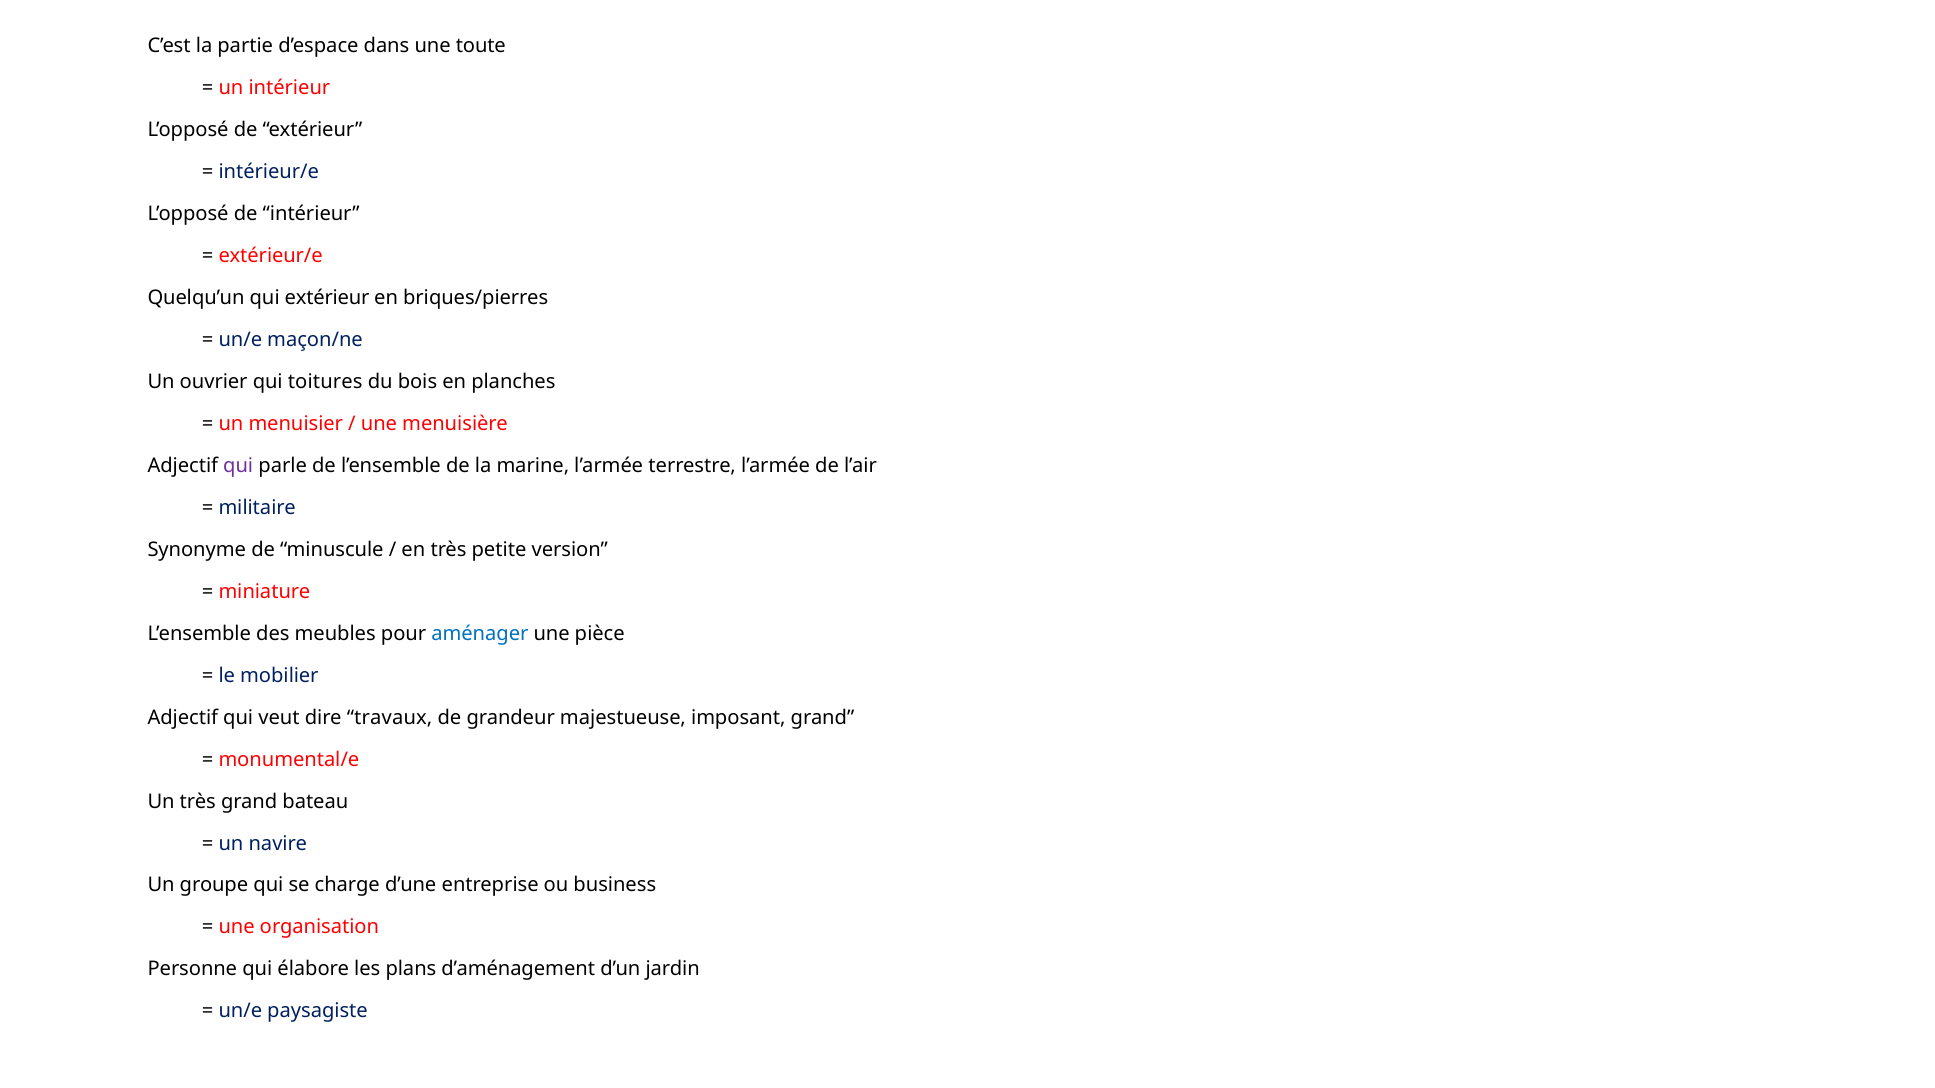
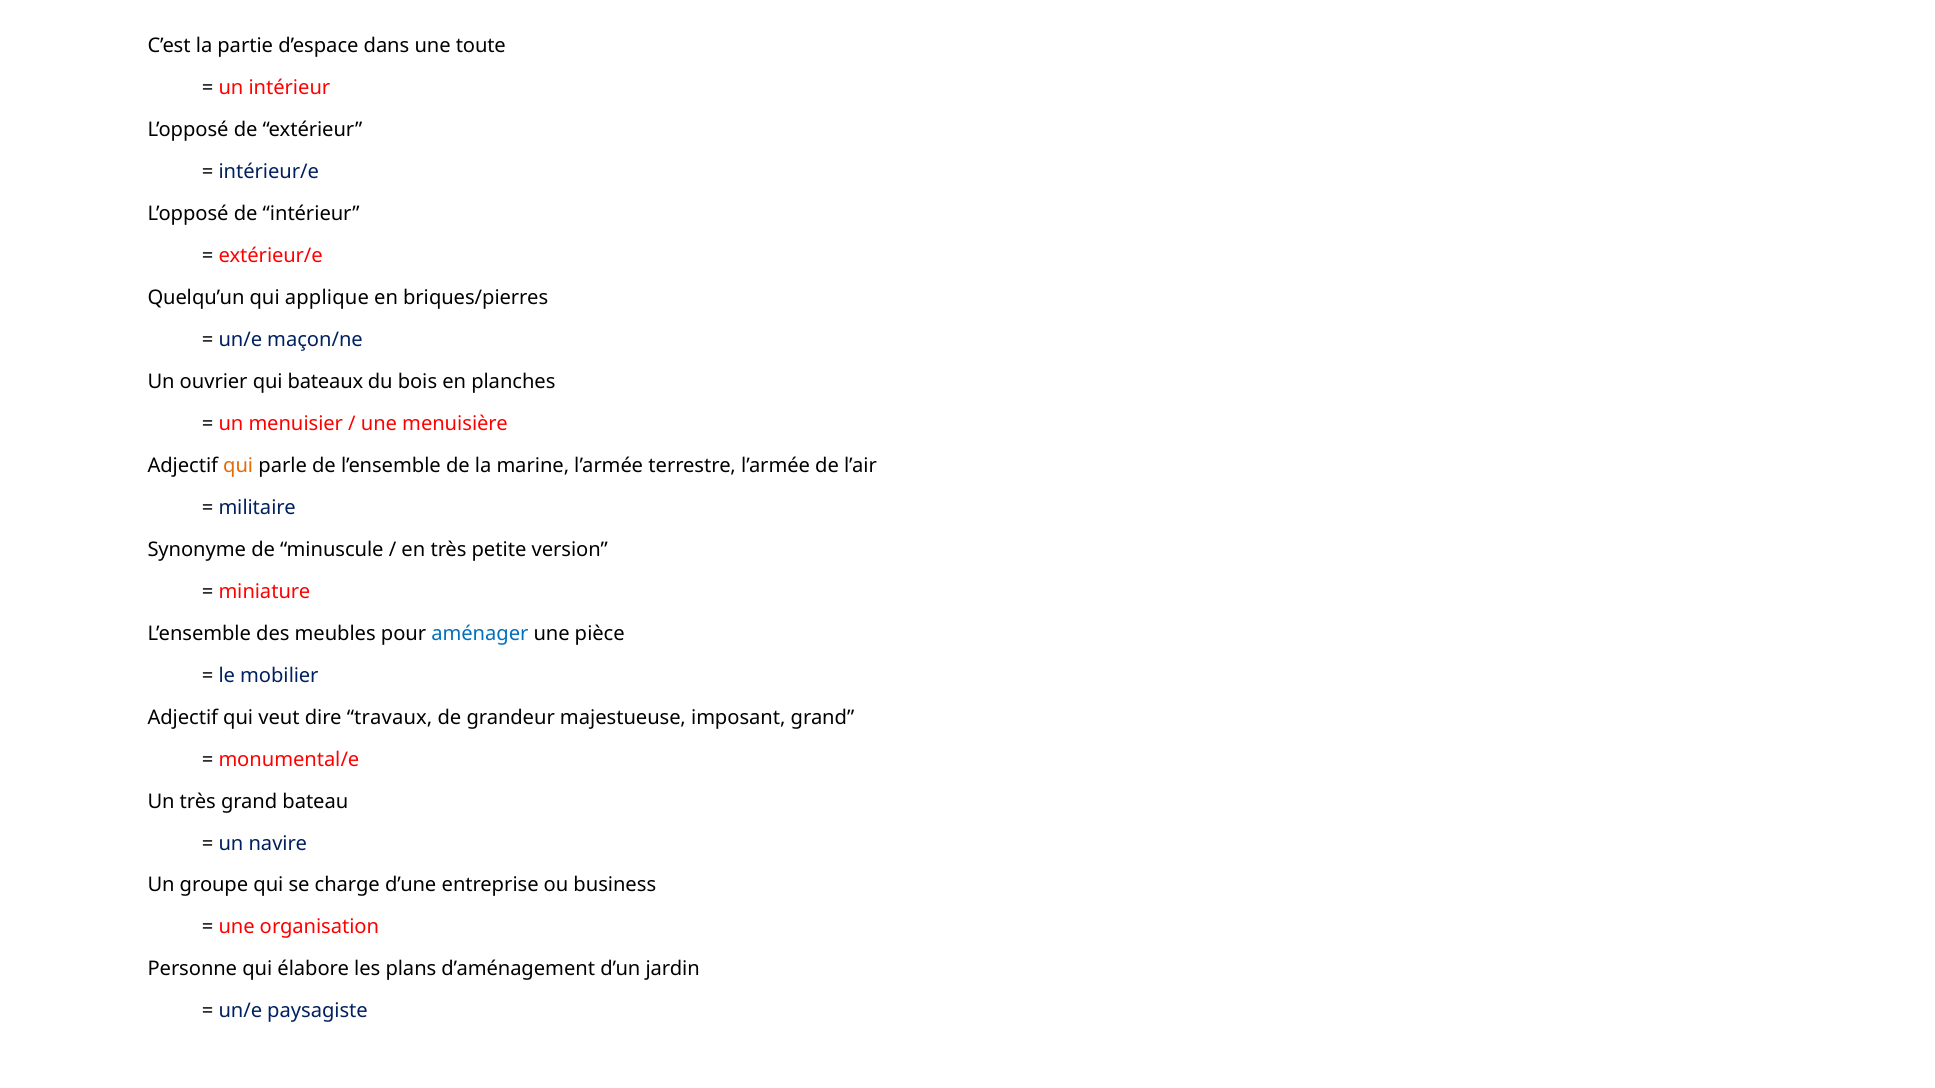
qui extérieur: extérieur -> applique
toitures: toitures -> bateaux
qui at (238, 466) colour: purple -> orange
